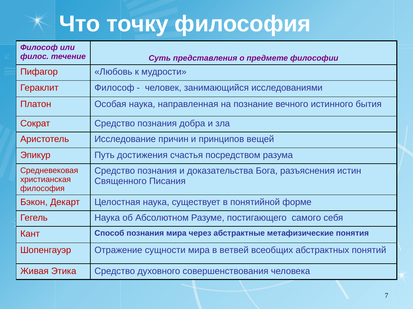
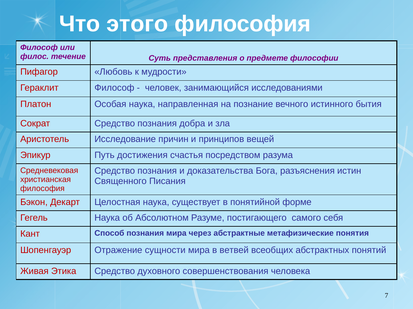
точку: точку -> этого
